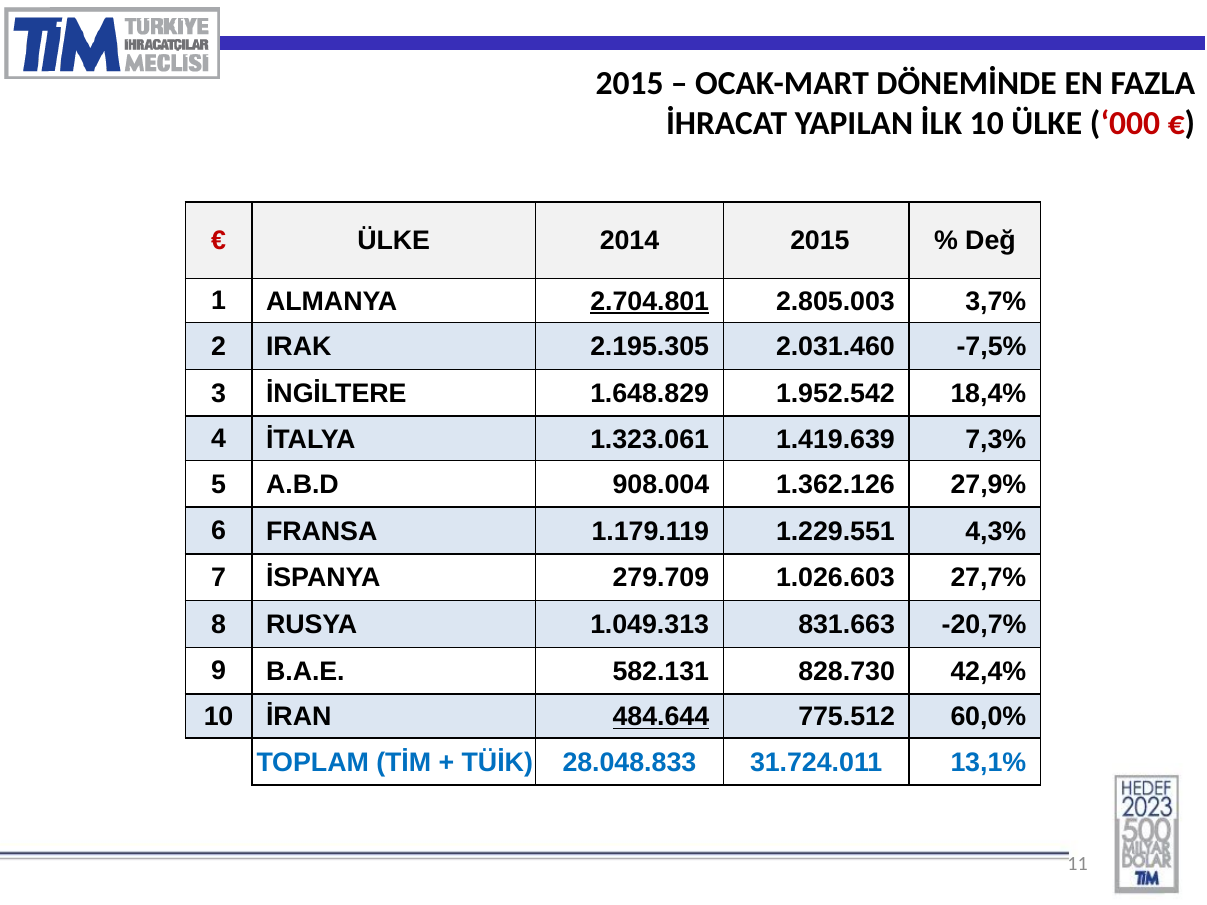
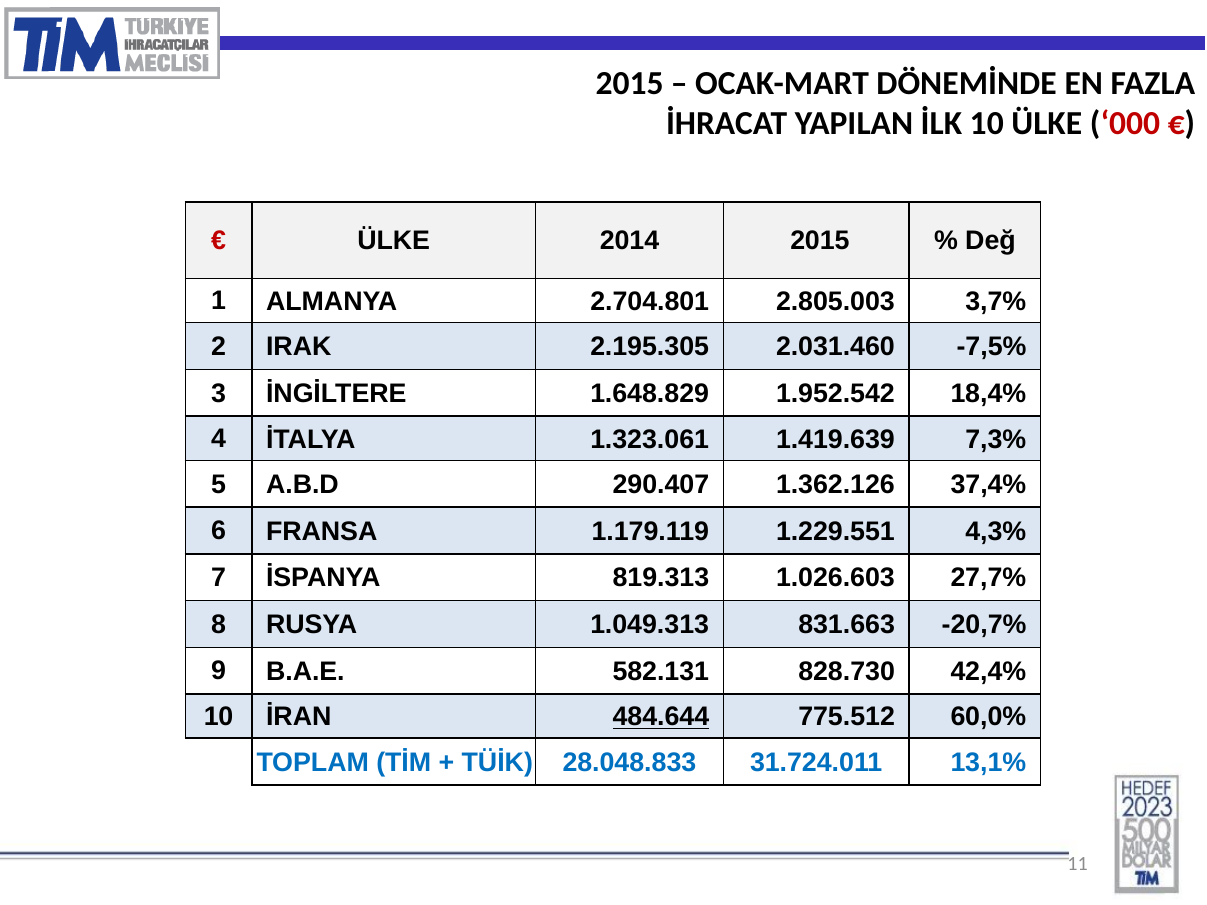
2.704.801 underline: present -> none
908.004: 908.004 -> 290.407
27,9%: 27,9% -> 37,4%
279.709: 279.709 -> 819.313
